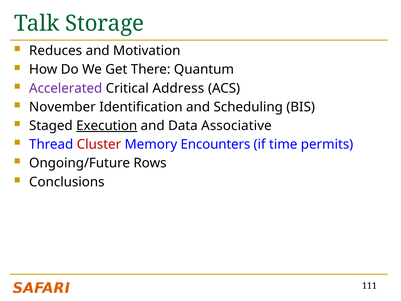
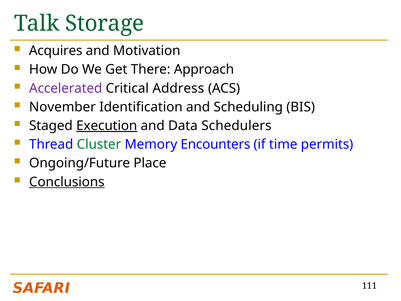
Reduces: Reduces -> Acquires
Quantum: Quantum -> Approach
Associative: Associative -> Schedulers
Cluster colour: red -> green
Rows: Rows -> Place
Conclusions underline: none -> present
